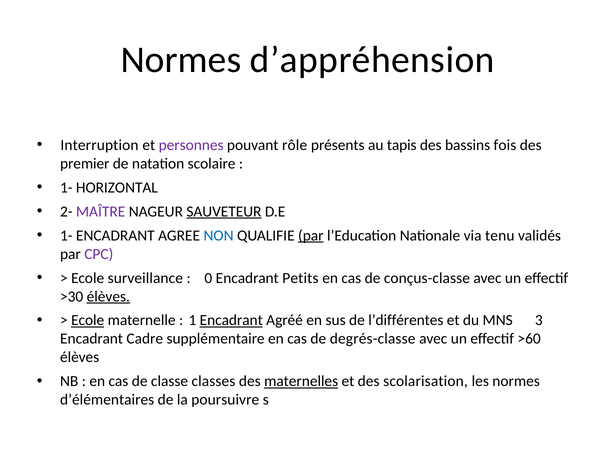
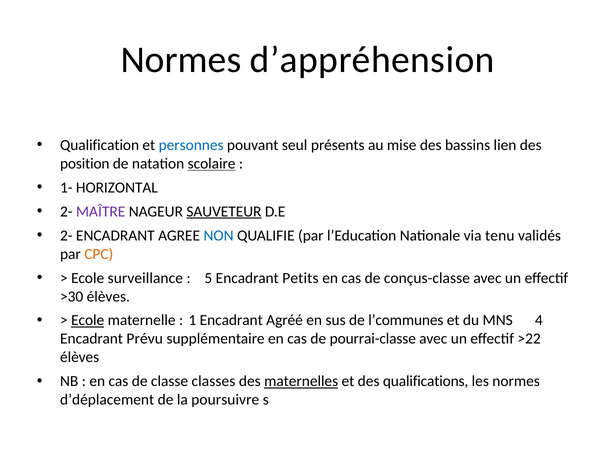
Interruption: Interruption -> Qualification
personnes colour: purple -> blue
rôle: rôle -> seul
tapis: tapis -> mise
fois: fois -> lien
premier: premier -> position
scolaire underline: none -> present
1- at (66, 236): 1- -> 2-
par at (311, 236) underline: present -> none
CPC colour: purple -> orange
0: 0 -> 5
élèves at (108, 296) underline: present -> none
Encadrant at (231, 320) underline: present -> none
l’différentes: l’différentes -> l’communes
3: 3 -> 4
Cadre: Cadre -> Prévu
degrés-classe: degrés-classe -> pourrai-classe
>60: >60 -> >22
scolarisation: scolarisation -> qualifications
d’élémentaires: d’élémentaires -> d’déplacement
